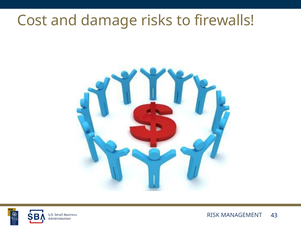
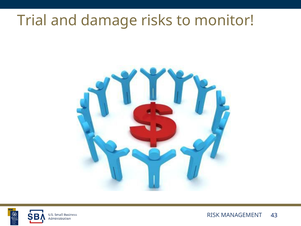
Cost: Cost -> Trial
firewalls: firewalls -> monitor
